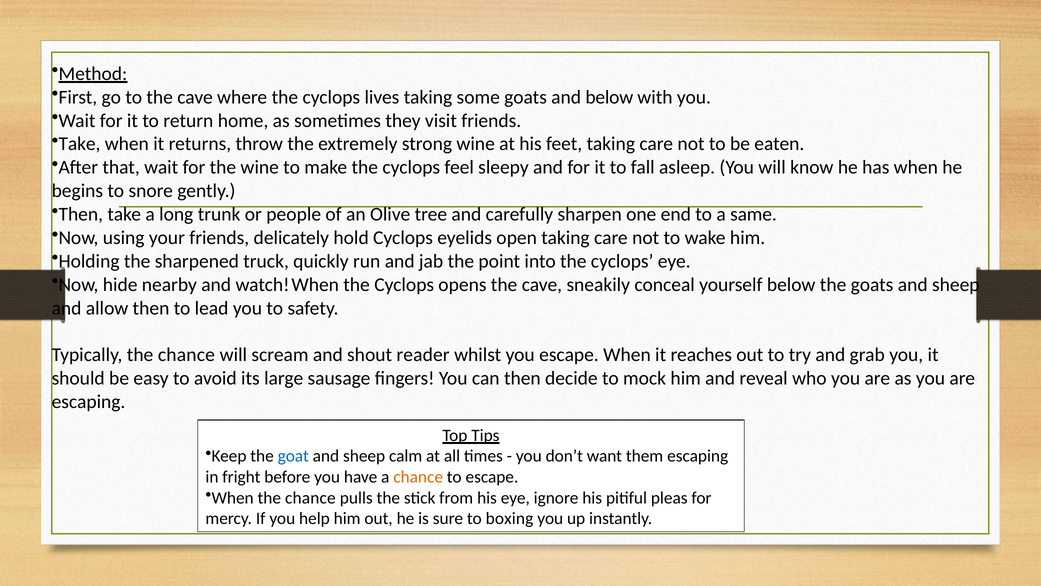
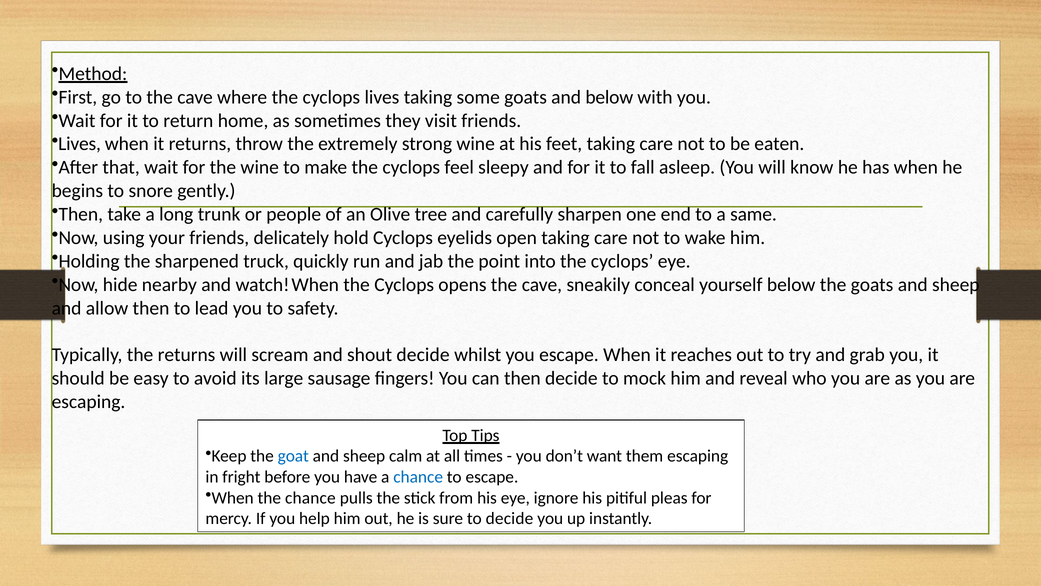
Take at (79, 144): Take -> Lives
Typically the chance: chance -> returns
shout reader: reader -> decide
chance at (418, 477) colour: orange -> blue
to boxing: boxing -> decide
